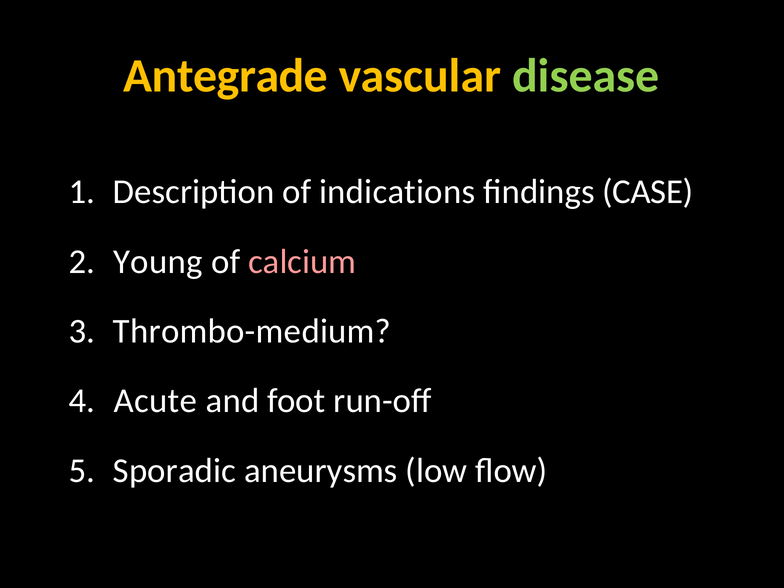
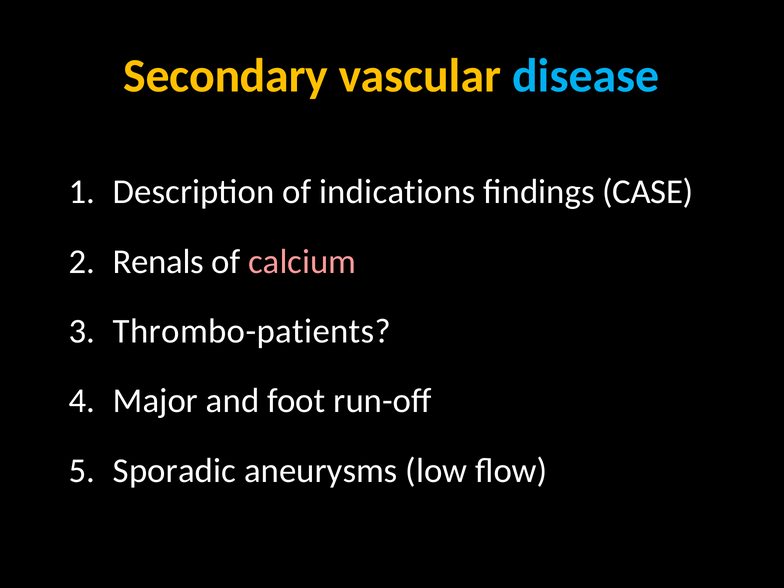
Antegrade: Antegrade -> Secondary
disease colour: light green -> light blue
Young: Young -> Renals
Thrombo-medium: Thrombo-medium -> Thrombo-patients
Acute: Acute -> Major
